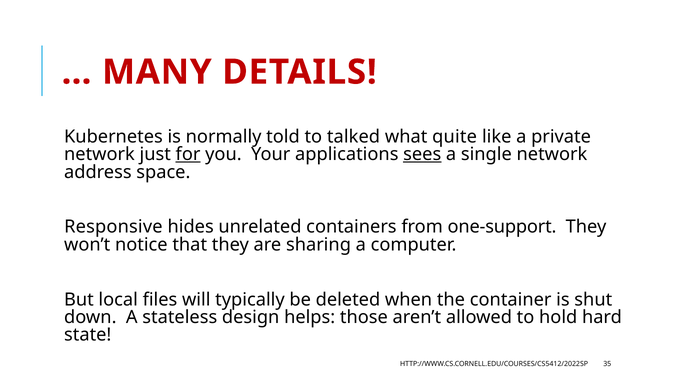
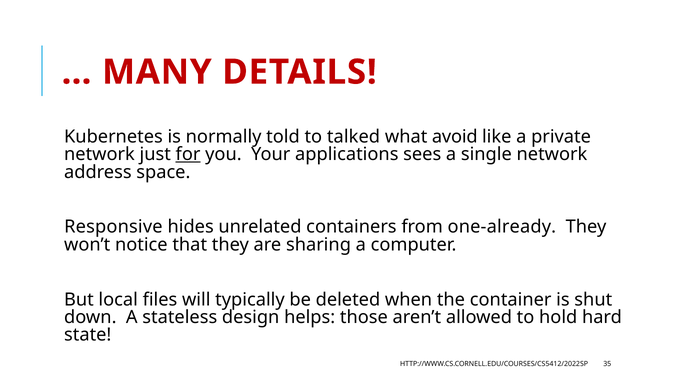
quite: quite -> avoid
sees underline: present -> none
one-support: one-support -> one-already
